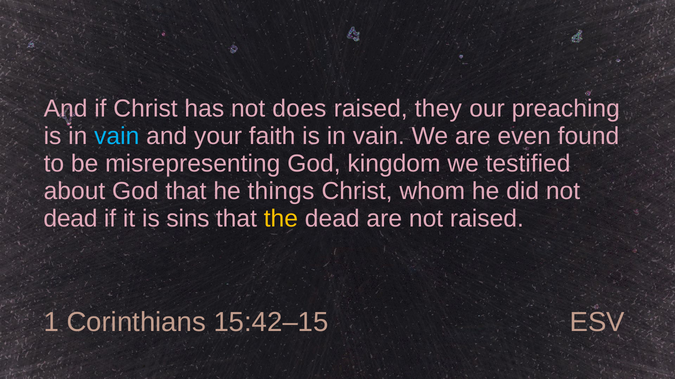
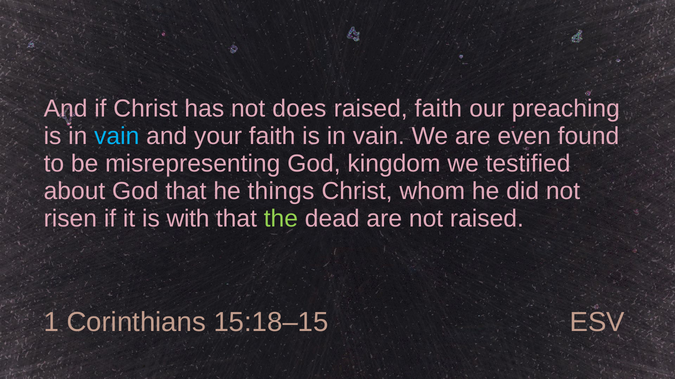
raised they: they -> faith
dead at (70, 219): dead -> risen
sins: sins -> with
the colour: yellow -> light green
15:42–15: 15:42–15 -> 15:18–15
